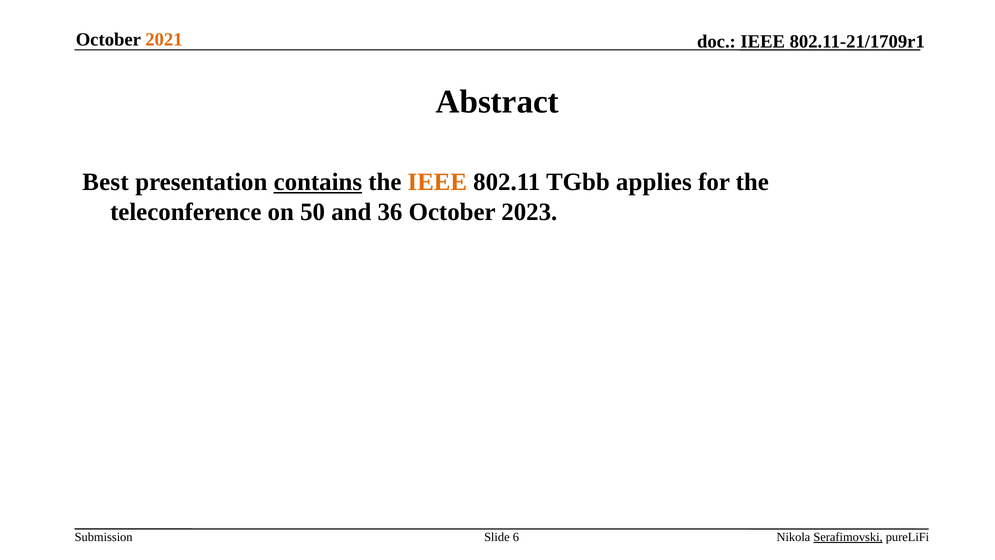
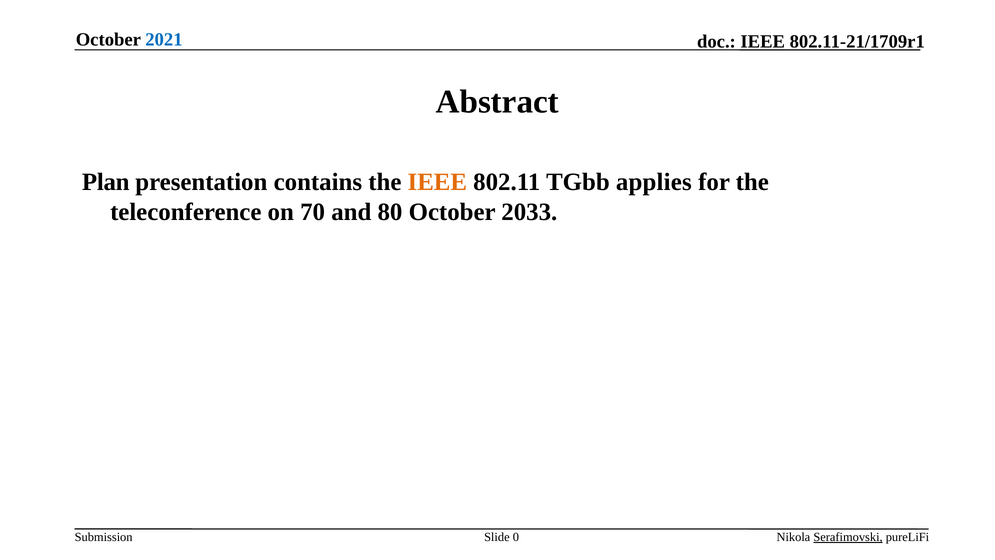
2021 colour: orange -> blue
Best: Best -> Plan
contains underline: present -> none
50: 50 -> 70
36: 36 -> 80
2023: 2023 -> 2033
6: 6 -> 0
